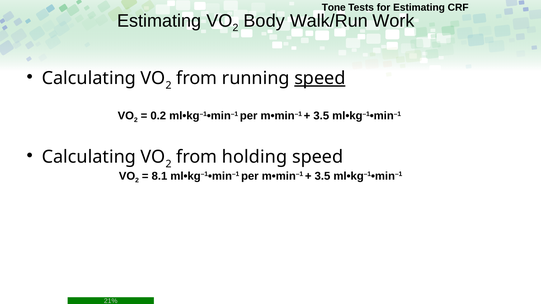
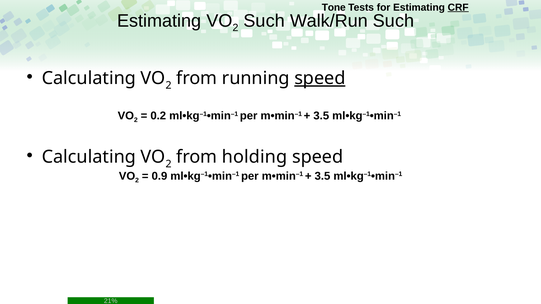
CRF underline: none -> present
Body at (264, 21): Body -> Such
Walk/Run Work: Work -> Such
8.1: 8.1 -> 0.9
